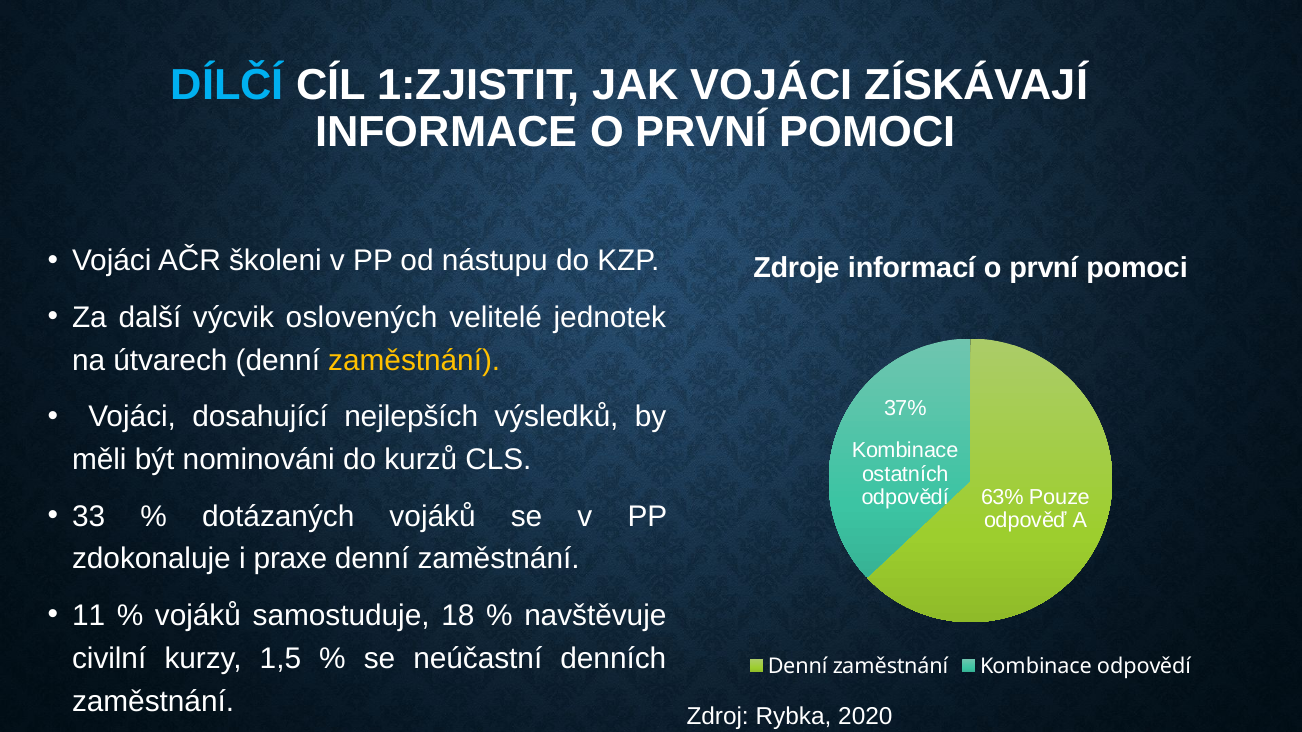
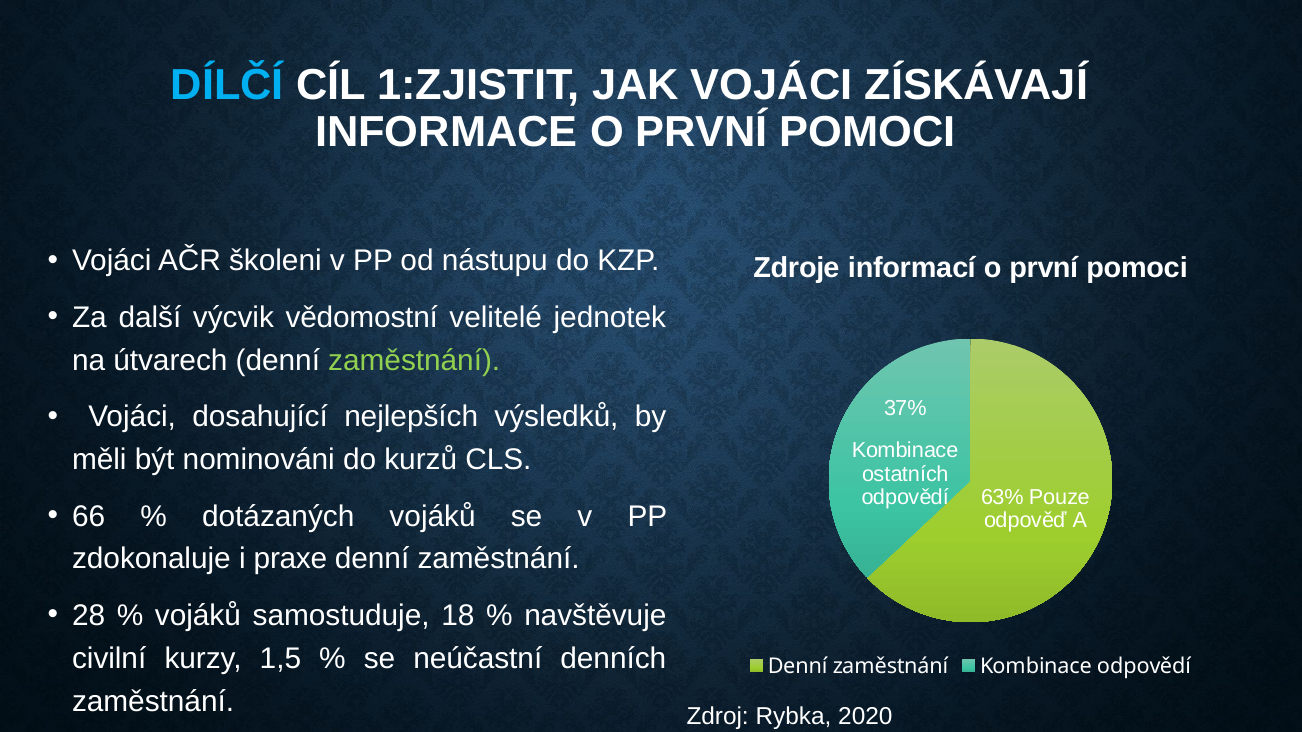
oslovených: oslovených -> vědomostní
zaměstnání at (414, 361) colour: yellow -> light green
33: 33 -> 66
11: 11 -> 28
